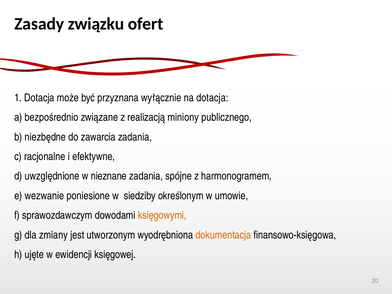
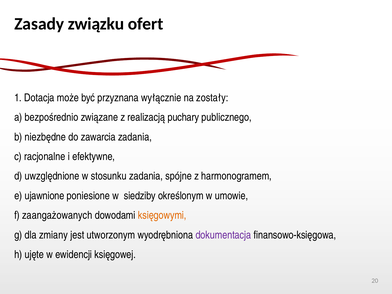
na dotacja: dotacja -> zostały
miniony: miniony -> puchary
nieznane: nieznane -> stosunku
wezwanie: wezwanie -> ujawnione
sprawozdawczym: sprawozdawczym -> zaangażowanych
dokumentacja colour: orange -> purple
